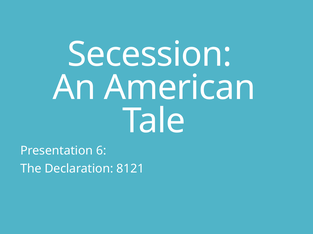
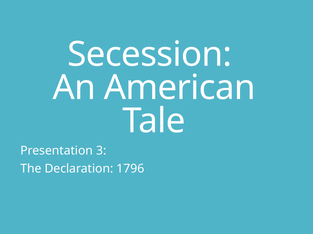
6: 6 -> 3
8121: 8121 -> 1796
